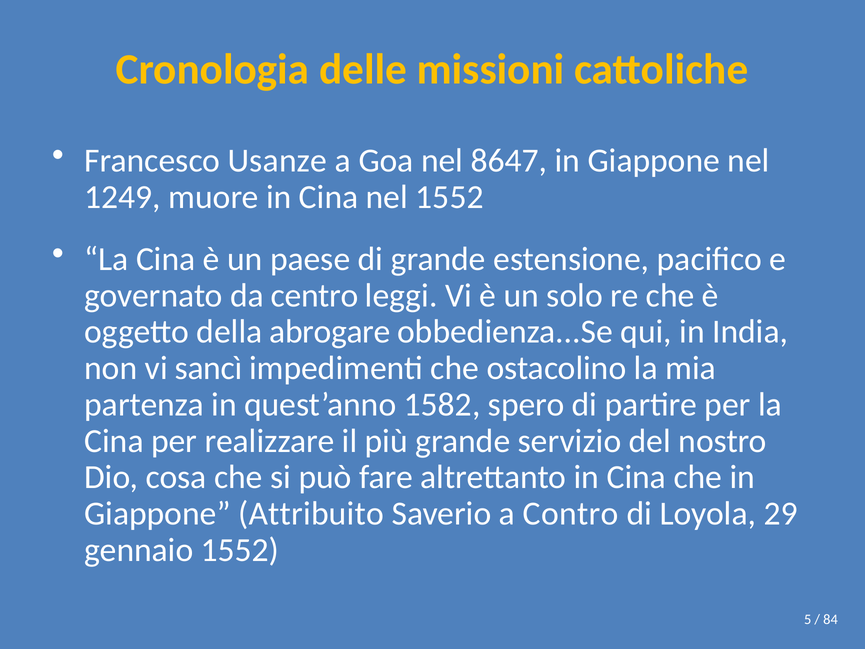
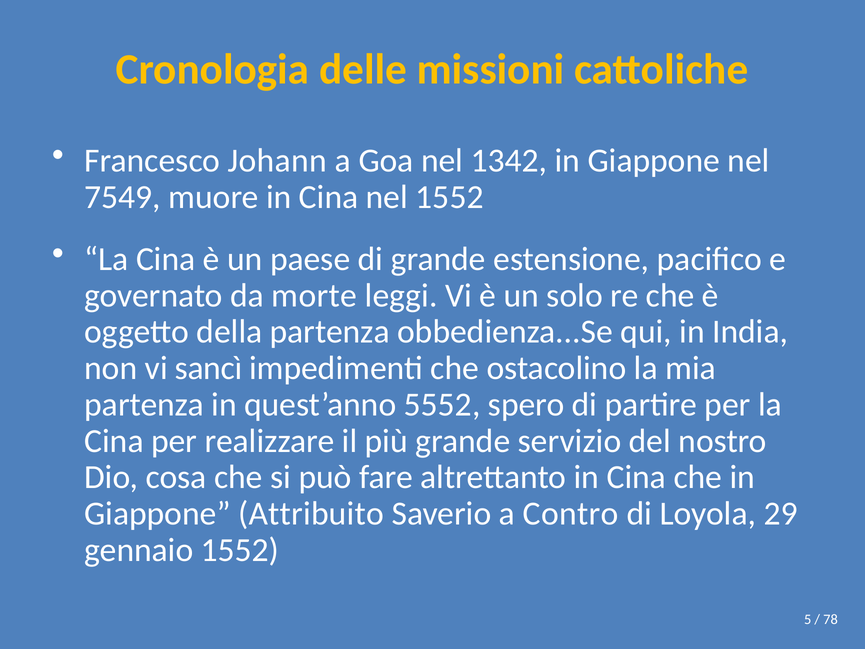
Usanze: Usanze -> Johann
8647: 8647 -> 1342
1249: 1249 -> 7549
centro: centro -> morte
della abrogare: abrogare -> partenza
1582: 1582 -> 5552
84: 84 -> 78
